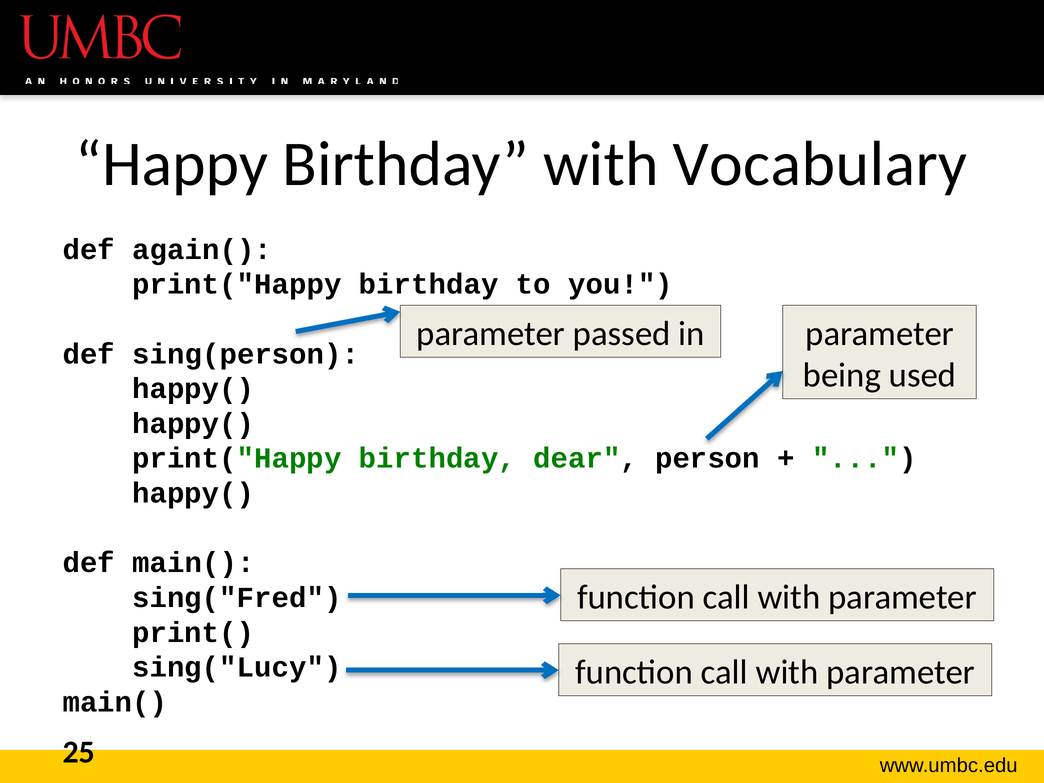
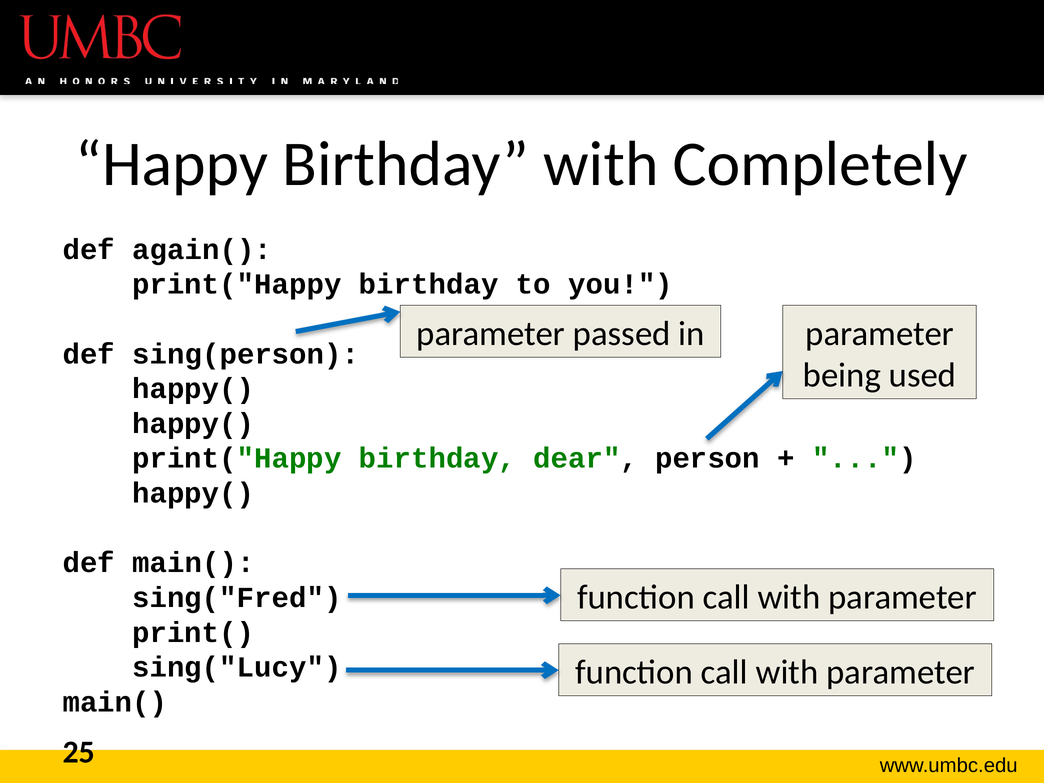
Vocabulary: Vocabulary -> Completely
